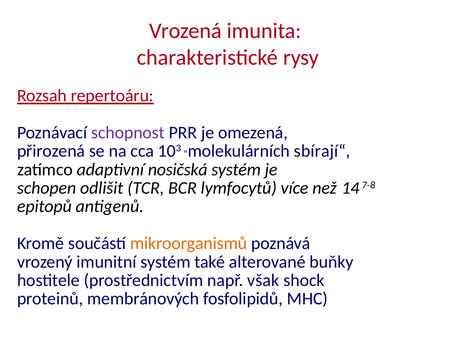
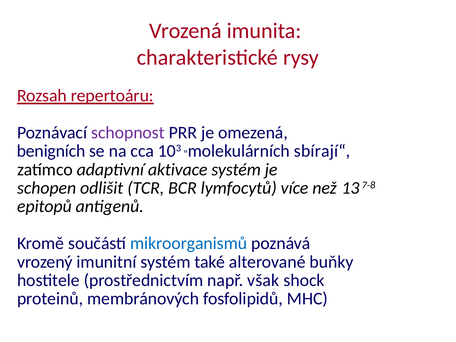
přirozená: přirozená -> benigních
nosičská: nosičská -> aktivace
14: 14 -> 13
mikroorganismů colour: orange -> blue
